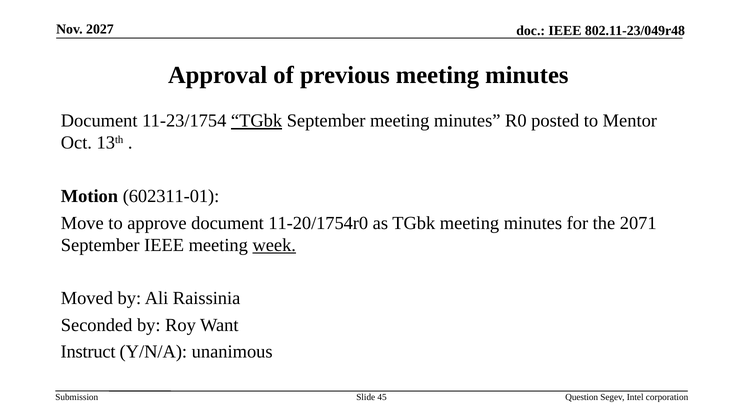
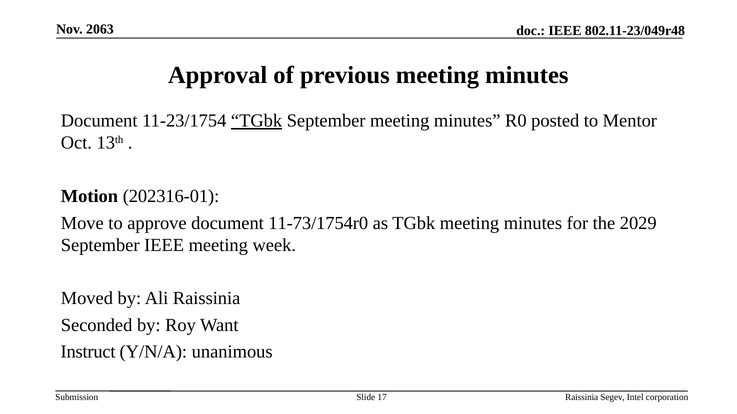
2027: 2027 -> 2063
602311-01: 602311-01 -> 202316-01
11-20/1754r0: 11-20/1754r0 -> 11-73/1754r0
2071: 2071 -> 2029
week underline: present -> none
45: 45 -> 17
Question at (582, 398): Question -> Raissinia
